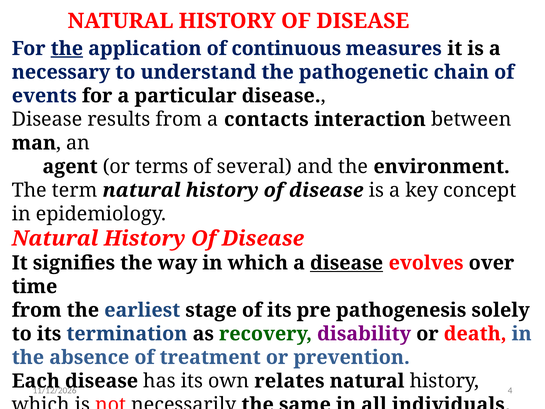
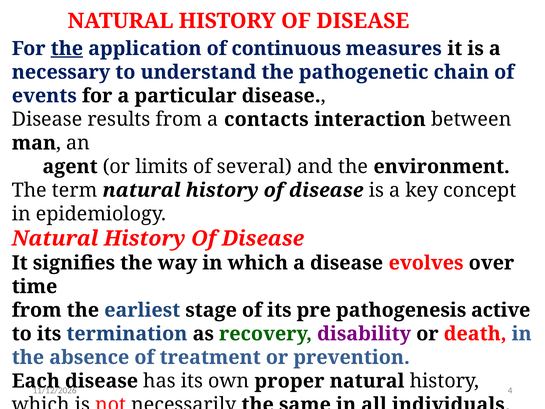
terms: terms -> limits
disease at (347, 263) underline: present -> none
solely: solely -> active
relates: relates -> proper
